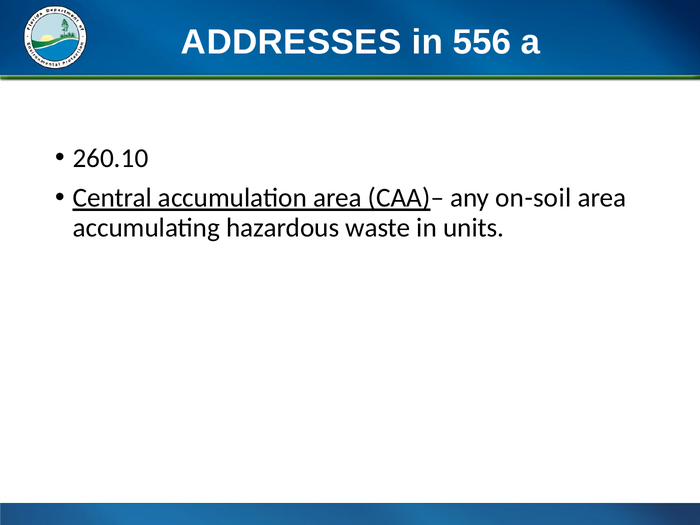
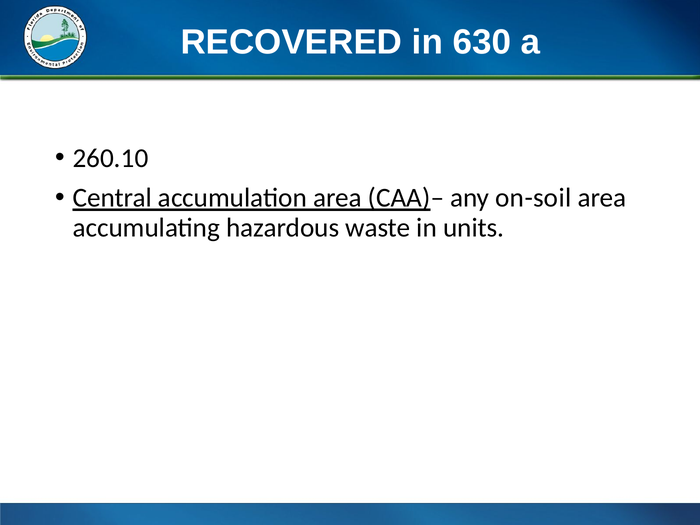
ADDRESSES: ADDRESSES -> RECOVERED
556: 556 -> 630
